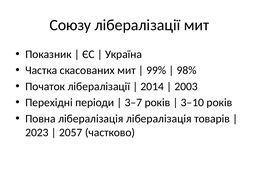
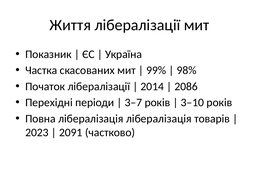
Союзу: Союзу -> Життя
2003: 2003 -> 2086
2057: 2057 -> 2091
